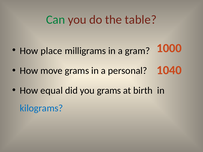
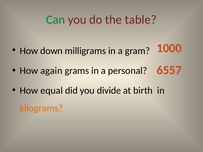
place: place -> down
1040: 1040 -> 6557
move: move -> again
you grams: grams -> divide
kilograms colour: blue -> orange
